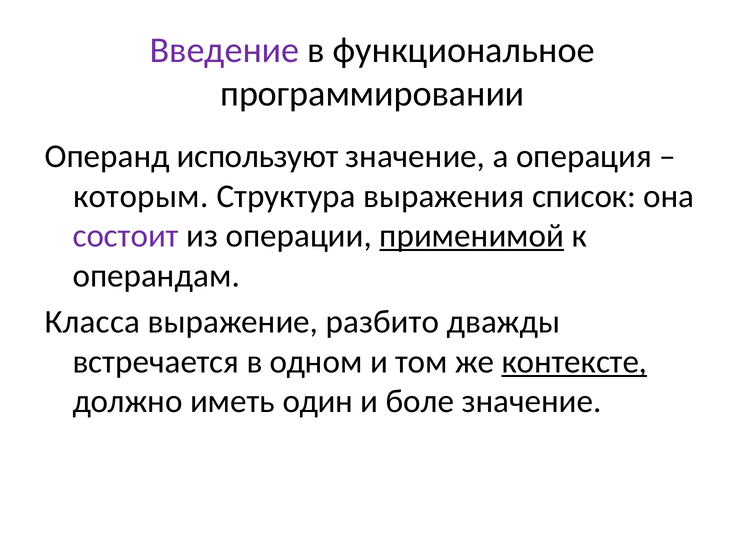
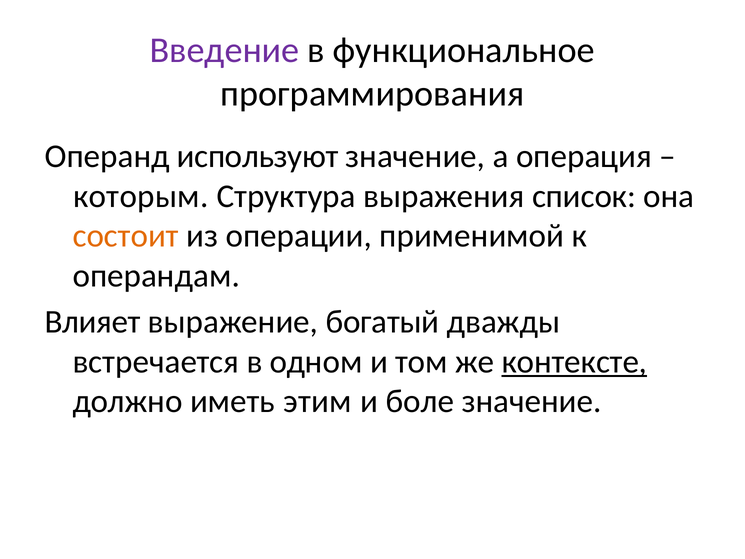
программировании: программировании -> программирования
состоит colour: purple -> orange
применимой underline: present -> none
Класса: Класса -> Влияет
разбито: разбито -> богатый
один: один -> этим
